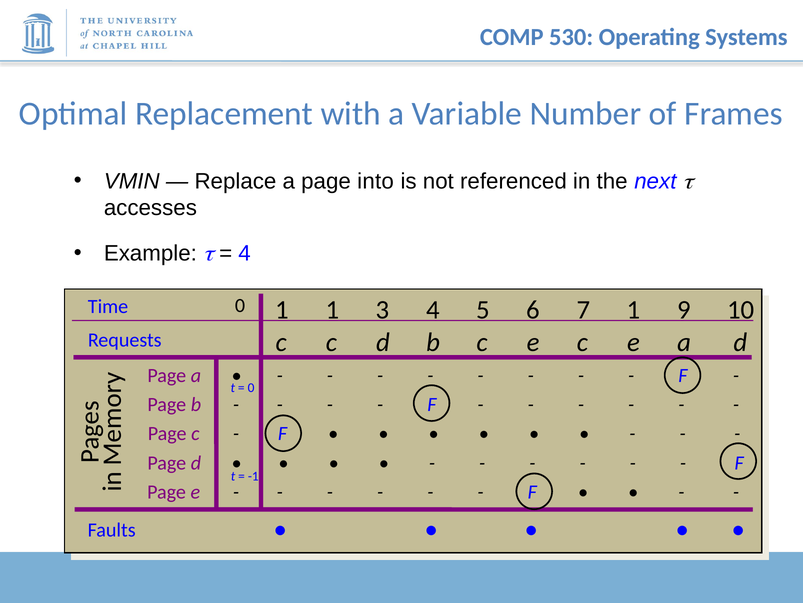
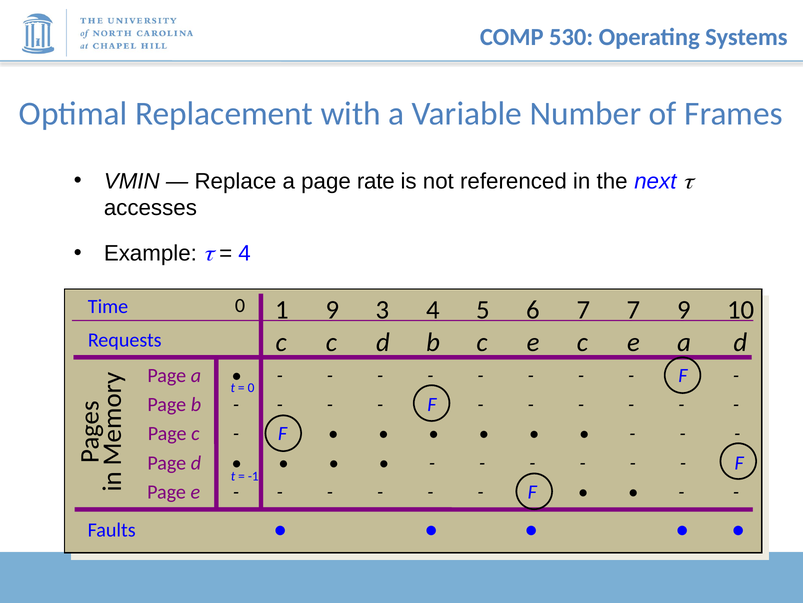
into: into -> rate
1 1: 1 -> 9
7 1: 1 -> 7
